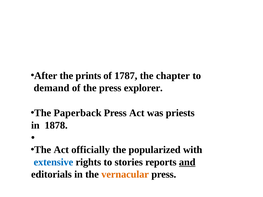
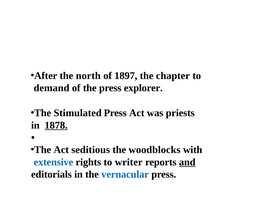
prints: prints -> north
1787: 1787 -> 1897
Paperback: Paperback -> Stimulated
1878 underline: none -> present
officially: officially -> seditious
popularized: popularized -> woodblocks
stories: stories -> writer
vernacular colour: orange -> blue
